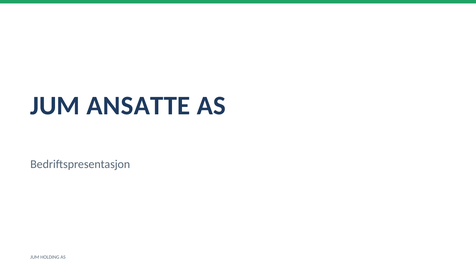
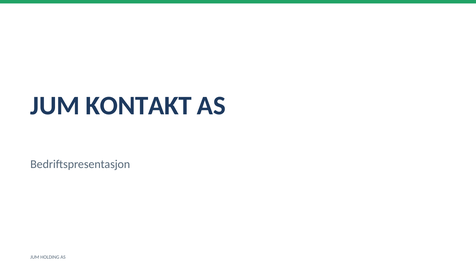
ANSATTE: ANSATTE -> KONTAKT
